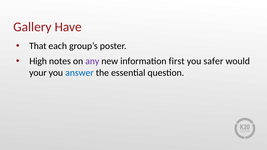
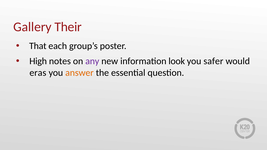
Have: Have -> Their
first: first -> look
your: your -> eras
answer colour: blue -> orange
